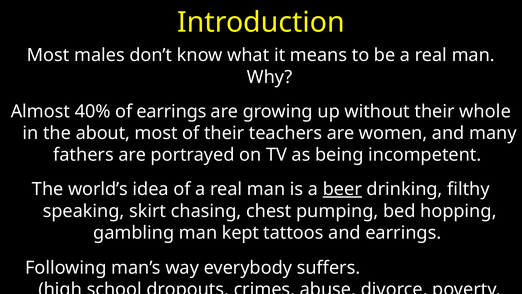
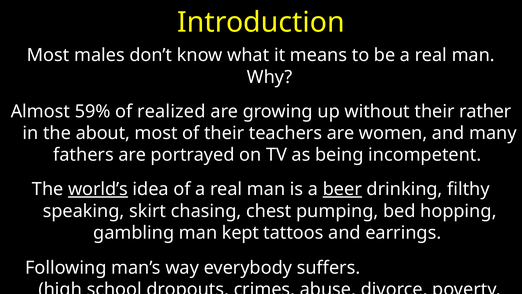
40%: 40% -> 59%
of earrings: earrings -> realized
whole: whole -> rather
world’s underline: none -> present
